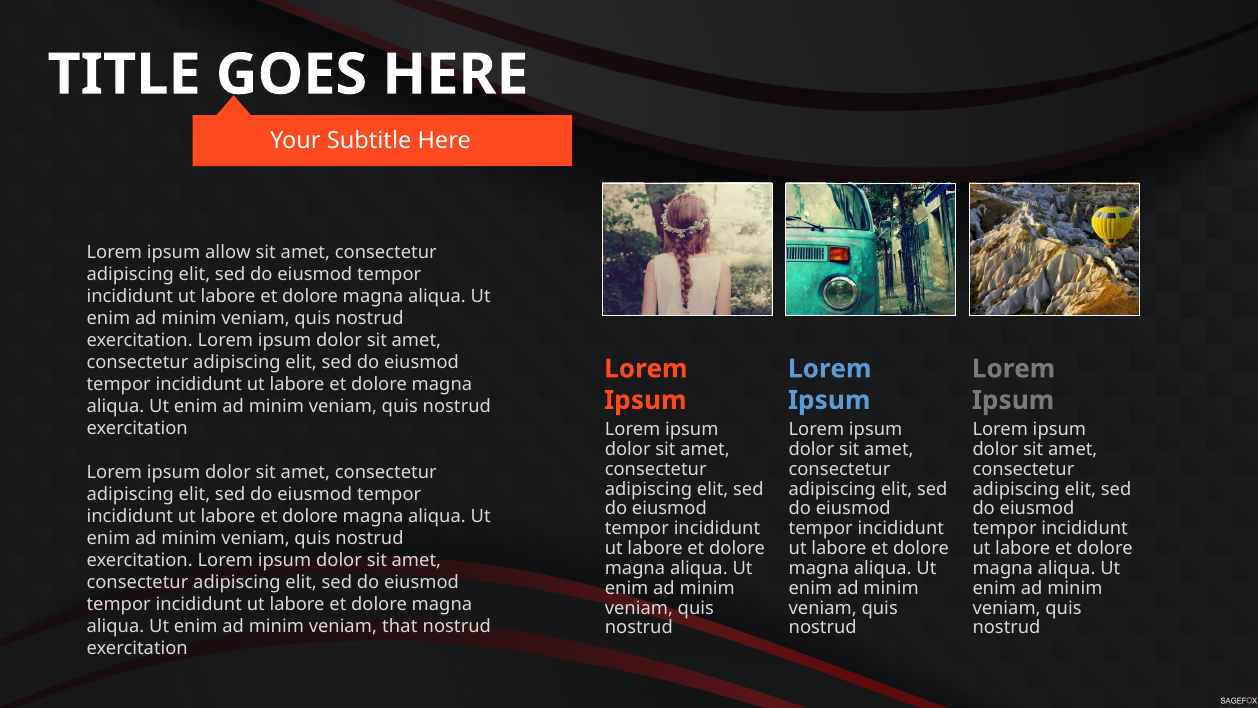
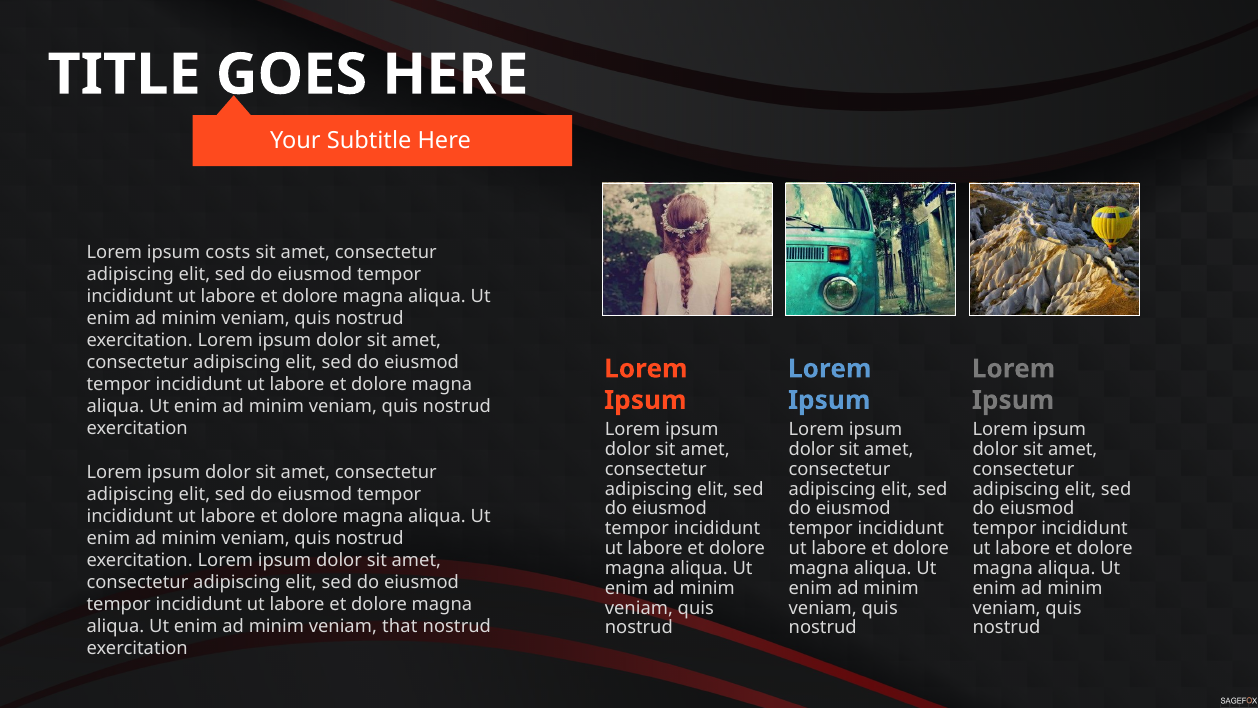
allow: allow -> costs
